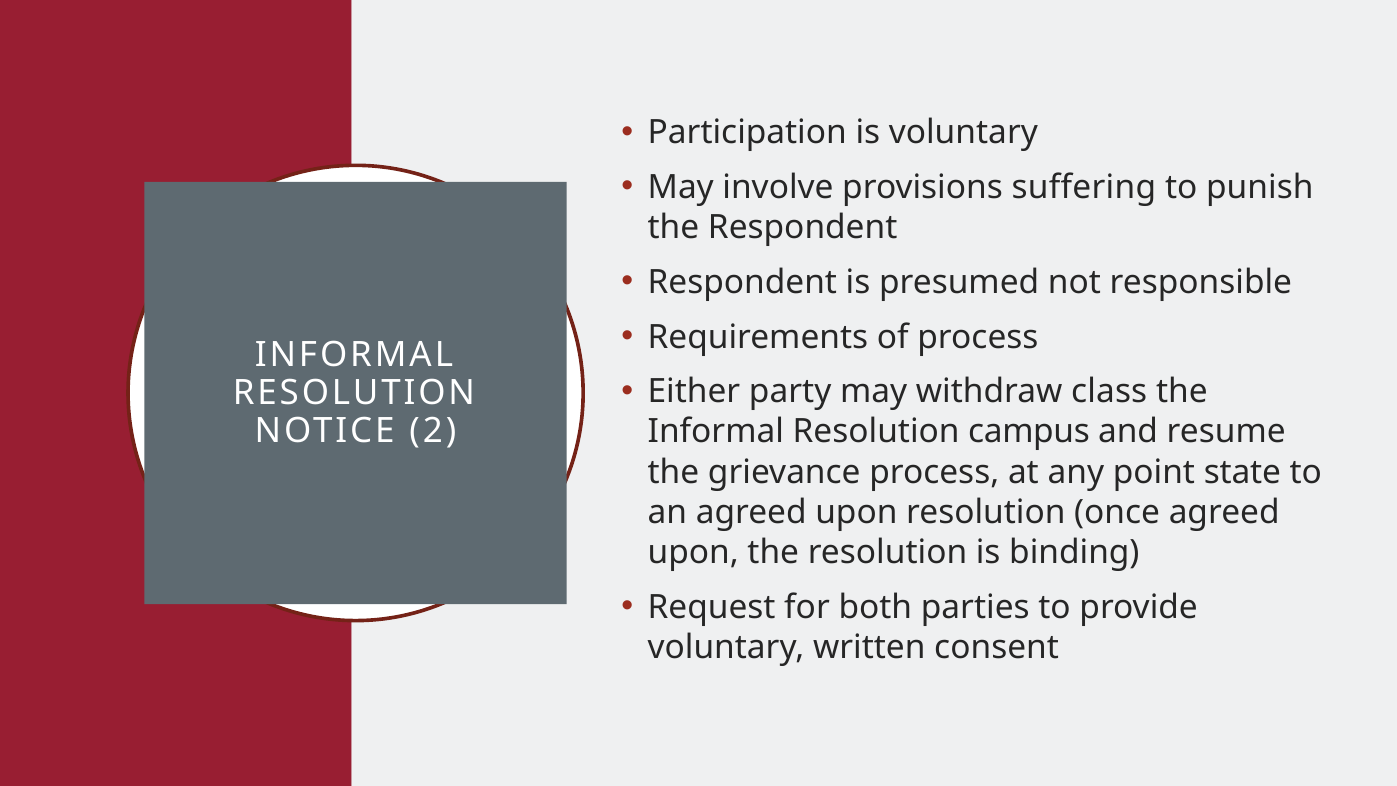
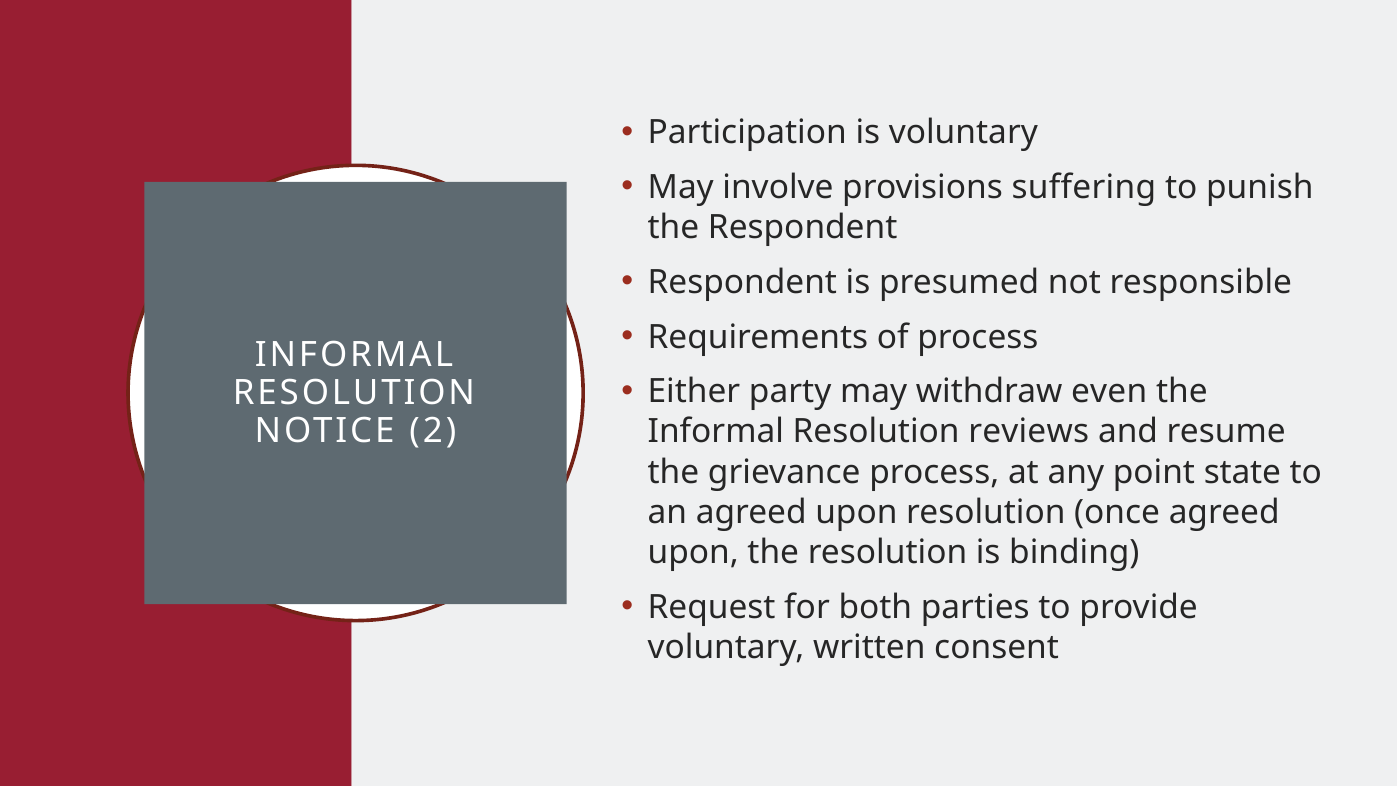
class: class -> even
campus: campus -> reviews
